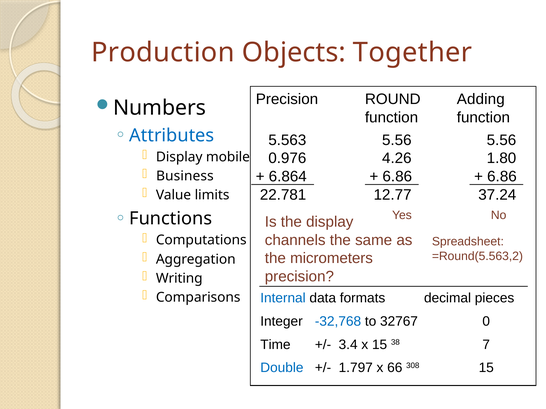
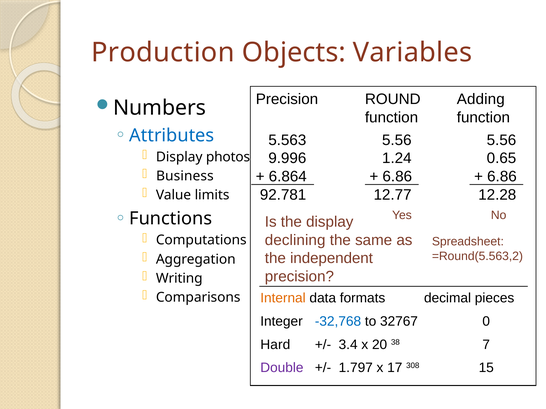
Together: Together -> Variables
mobile: mobile -> photos
0.976: 0.976 -> 9.996
4.26: 4.26 -> 1.24
1.80: 1.80 -> 0.65
22.781: 22.781 -> 92.781
37.24: 37.24 -> 12.28
channels: channels -> declining
micrometers: micrometers -> independent
Internal colour: blue -> orange
Time: Time -> Hard
x 15: 15 -> 20
Double colour: blue -> purple
66: 66 -> 17
